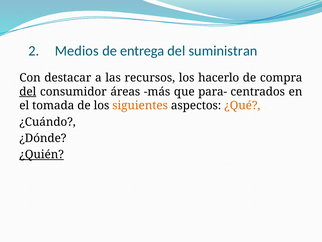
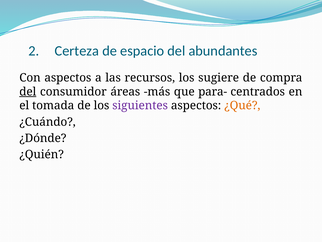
Medios: Medios -> Certeza
entrega: entrega -> espacio
suministran: suministran -> abundantes
Con destacar: destacar -> aspectos
hacerlo: hacerlo -> sugiere
siguientes colour: orange -> purple
¿Quién underline: present -> none
